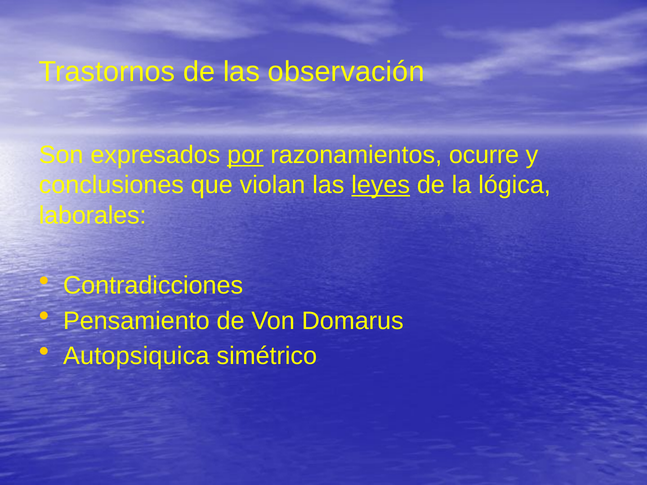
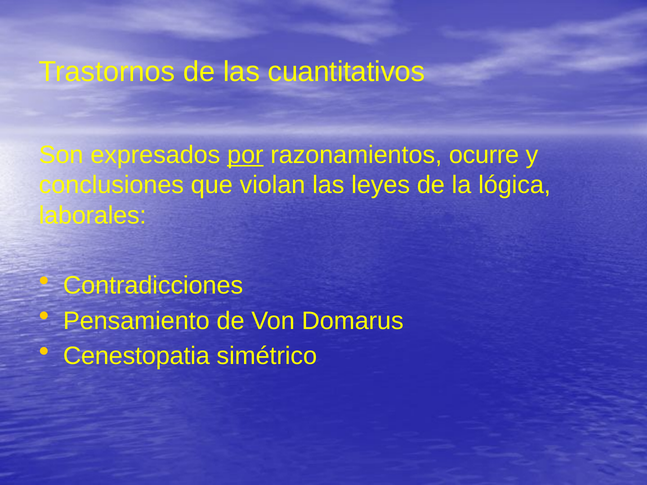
observación: observación -> cuantitativos
leyes underline: present -> none
Autopsiquica: Autopsiquica -> Cenestopatia
